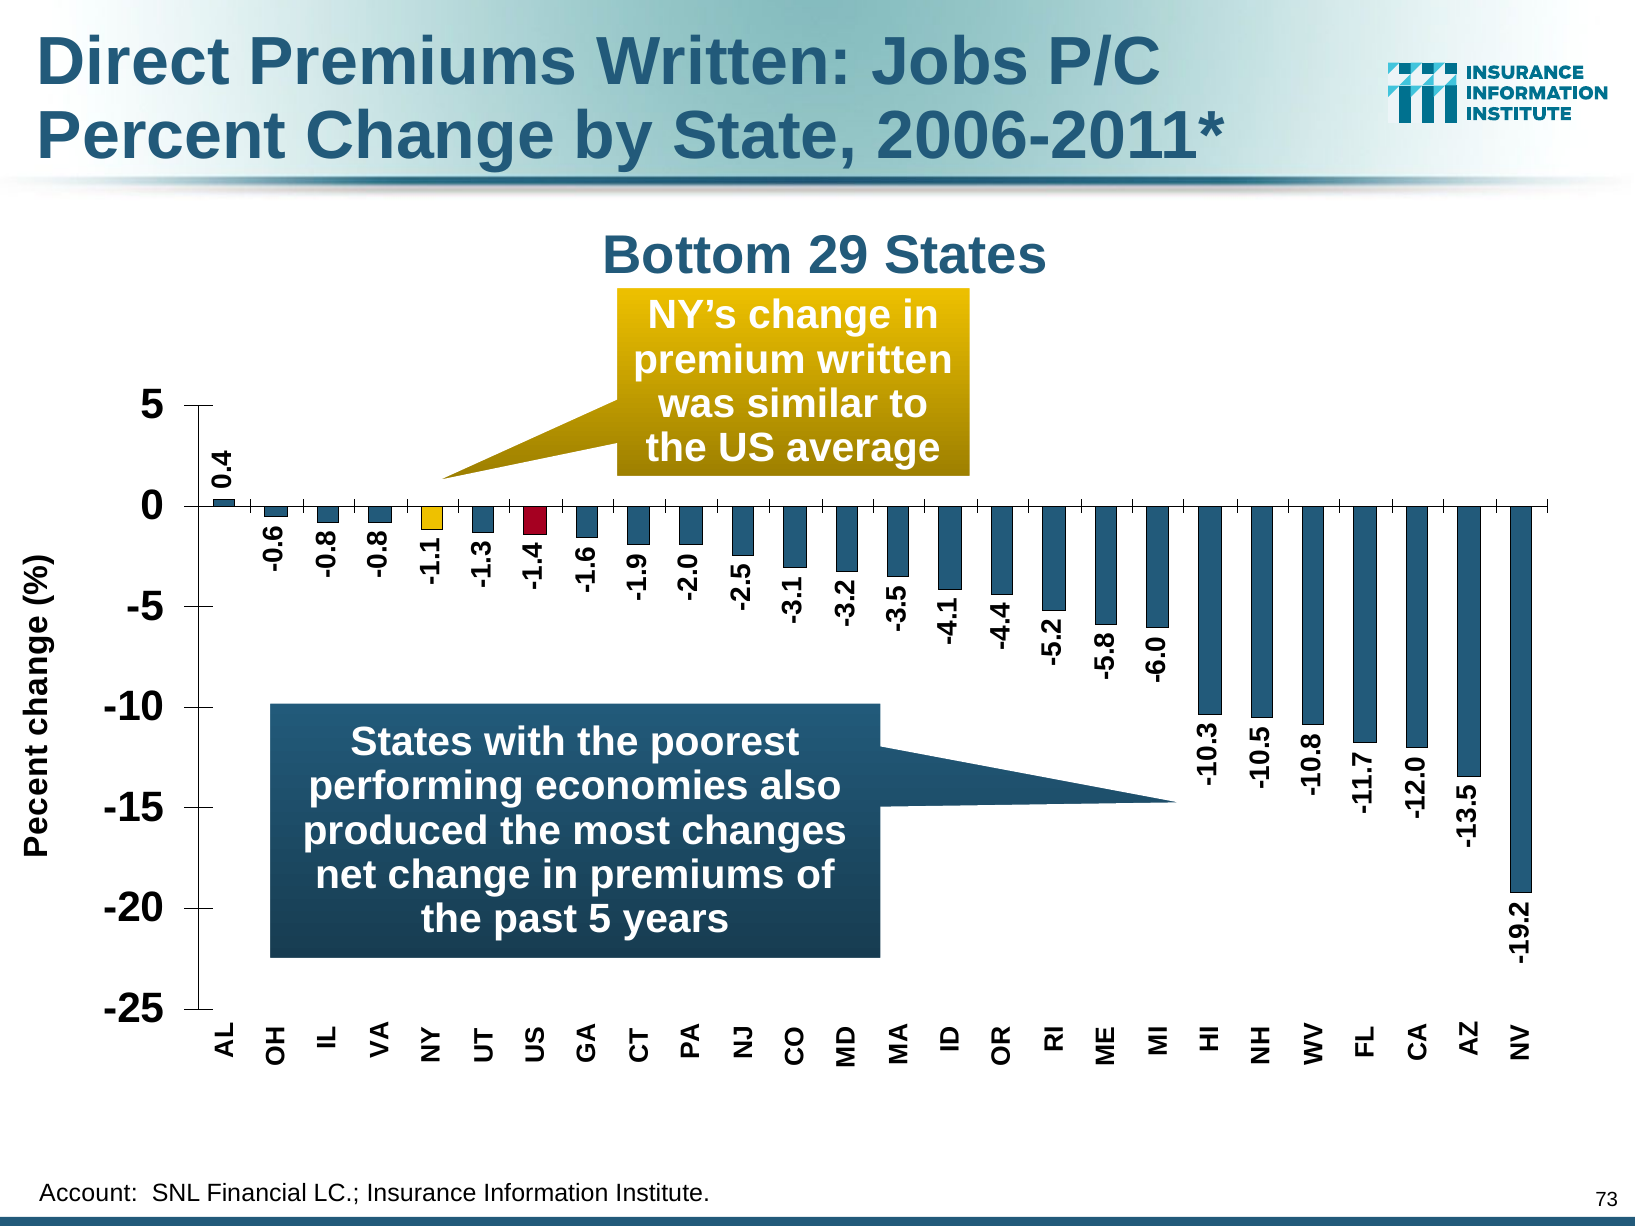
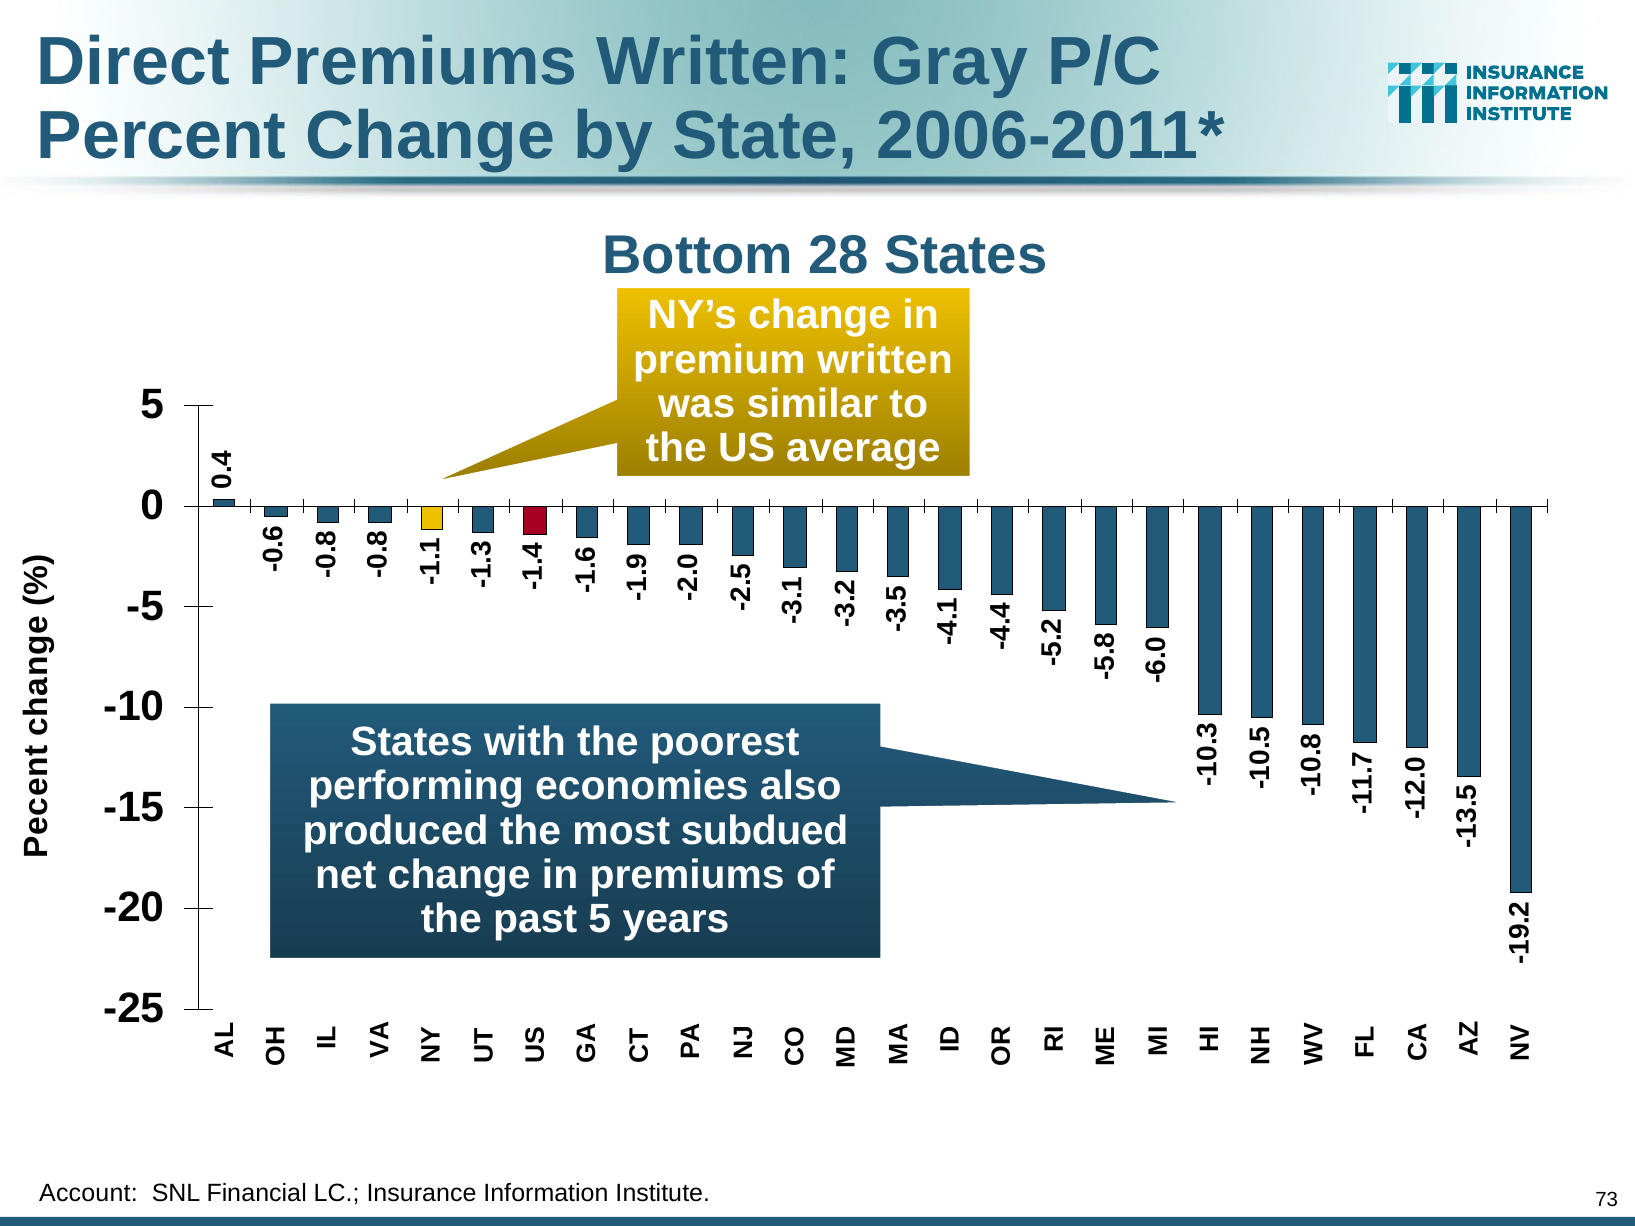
Jobs: Jobs -> Gray
29: 29 -> 28
changes: changes -> subdued
